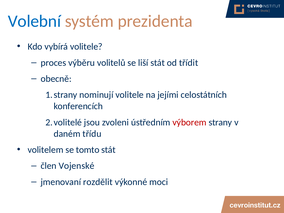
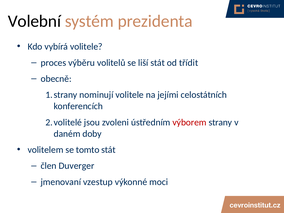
Volební colour: blue -> black
třídu: třídu -> doby
Vojenské: Vojenské -> Duverger
rozdělit: rozdělit -> vzestup
